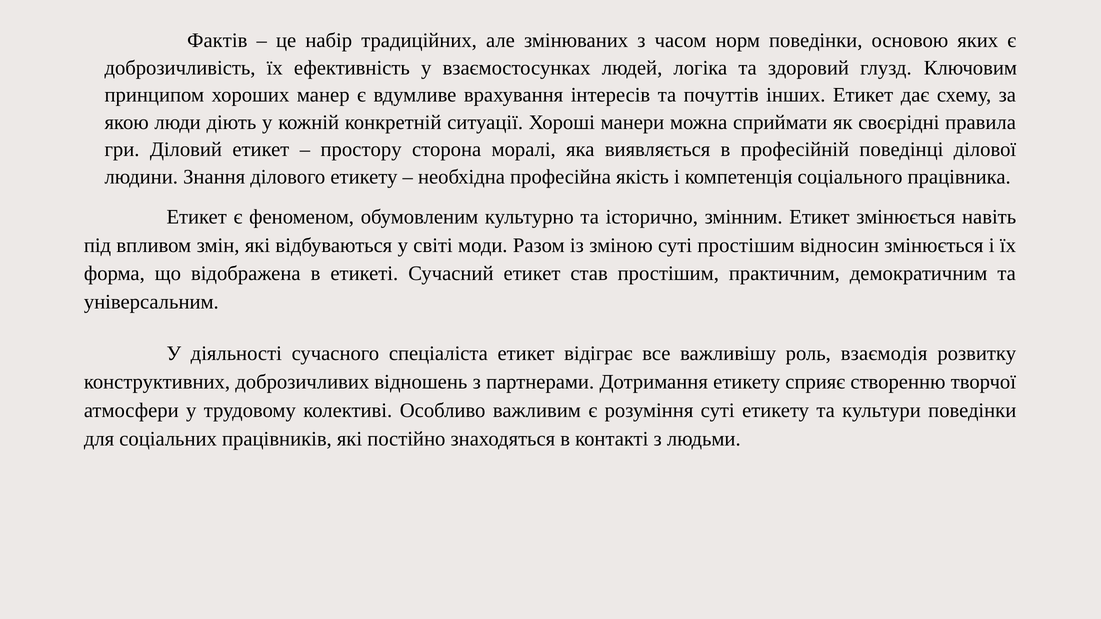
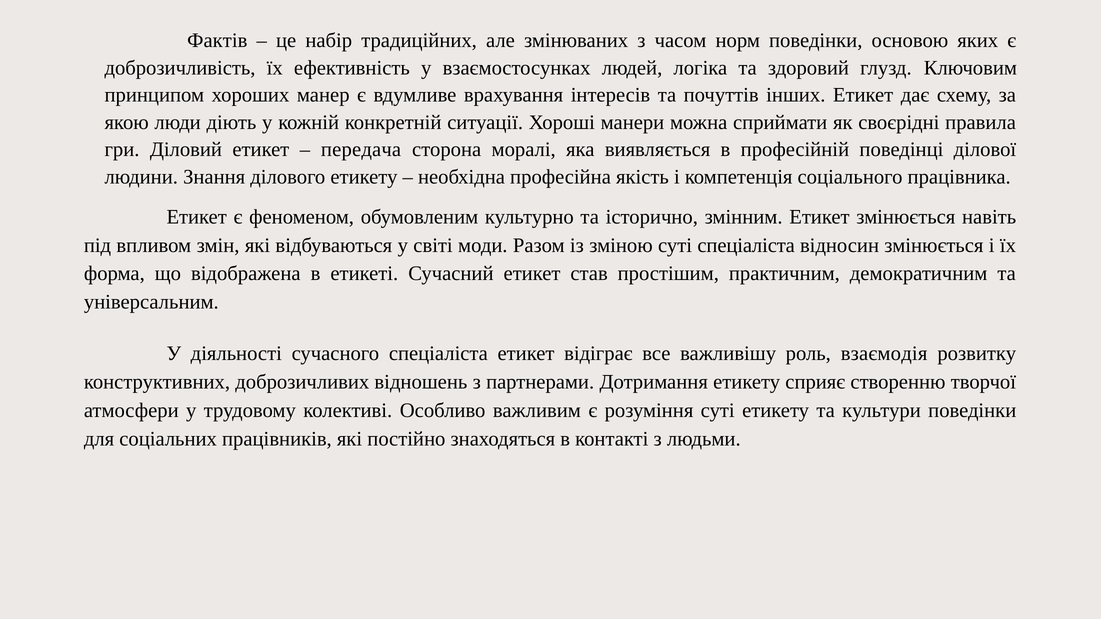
простору: простору -> передача
суті простішим: простішим -> спеціаліста
